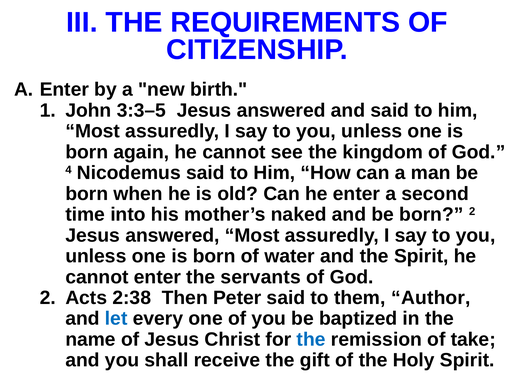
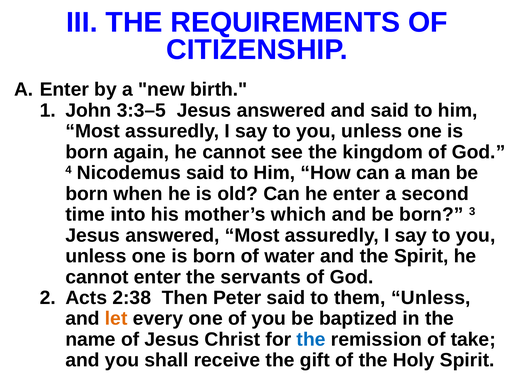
naked: naked -> which
born 2: 2 -> 3
them Author: Author -> Unless
let colour: blue -> orange
